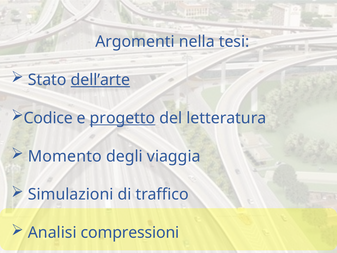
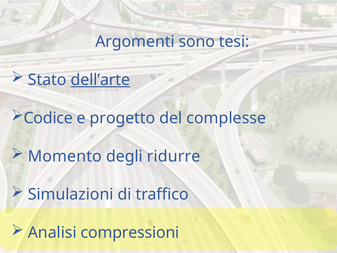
nella: nella -> sono
progetto underline: present -> none
letteratura: letteratura -> complesse
viaggia: viaggia -> ridurre
